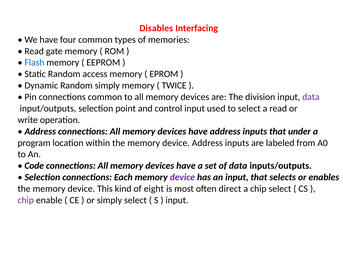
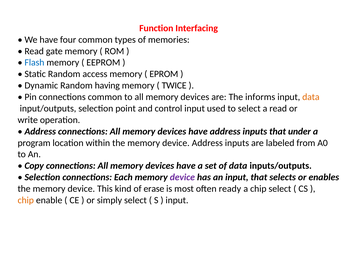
Disables: Disables -> Function
Random simply: simply -> having
division: division -> informs
data at (311, 97) colour: purple -> orange
Code: Code -> Copy
eight: eight -> erase
direct: direct -> ready
chip at (26, 200) colour: purple -> orange
